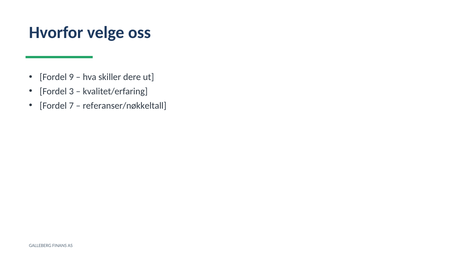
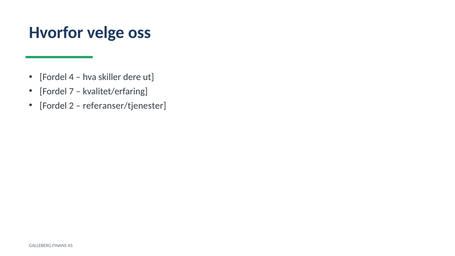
9: 9 -> 4
3: 3 -> 7
7: 7 -> 2
referanser/nøkkeltall: referanser/nøkkeltall -> referanser/tjenester
